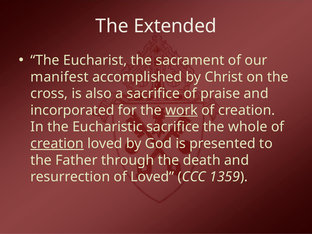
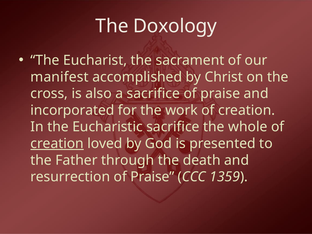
Extended: Extended -> Doxology
work underline: present -> none
resurrection of Loved: Loved -> Praise
